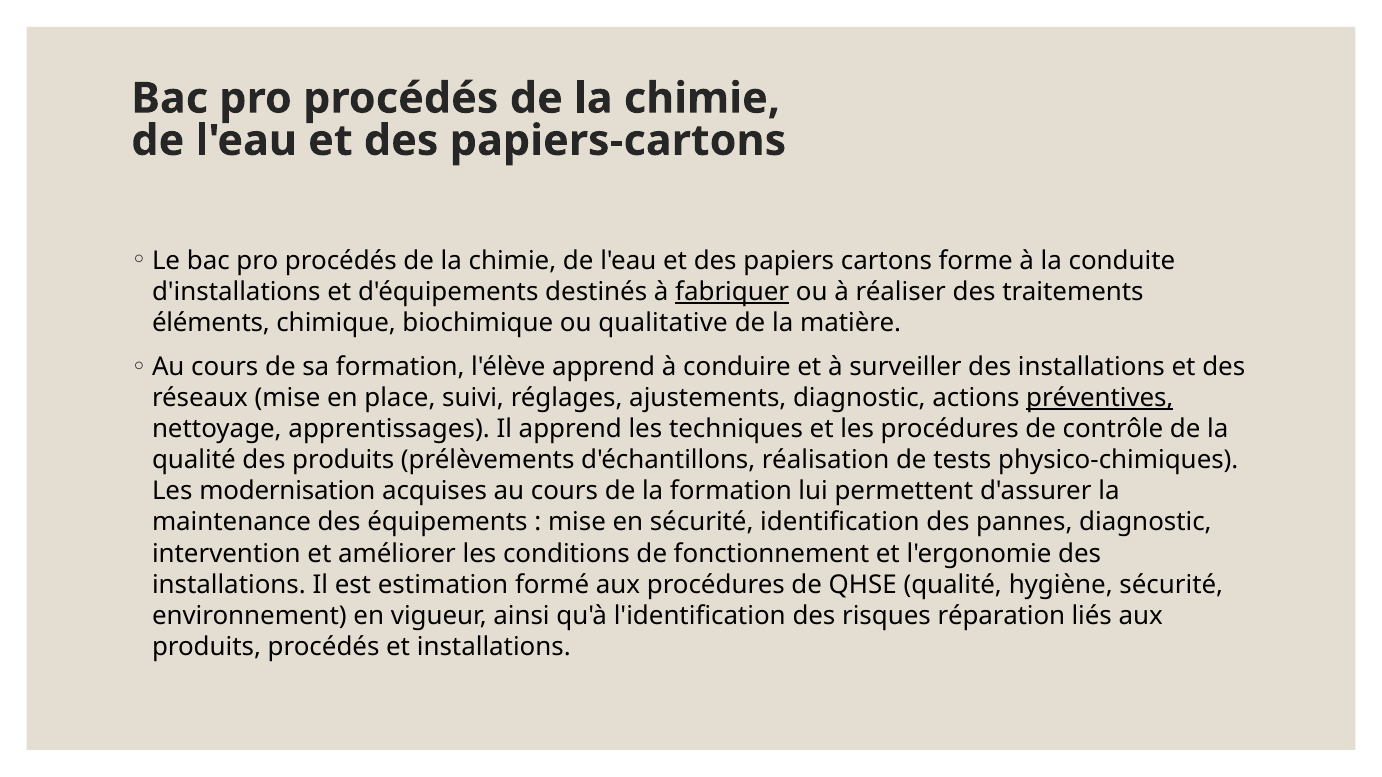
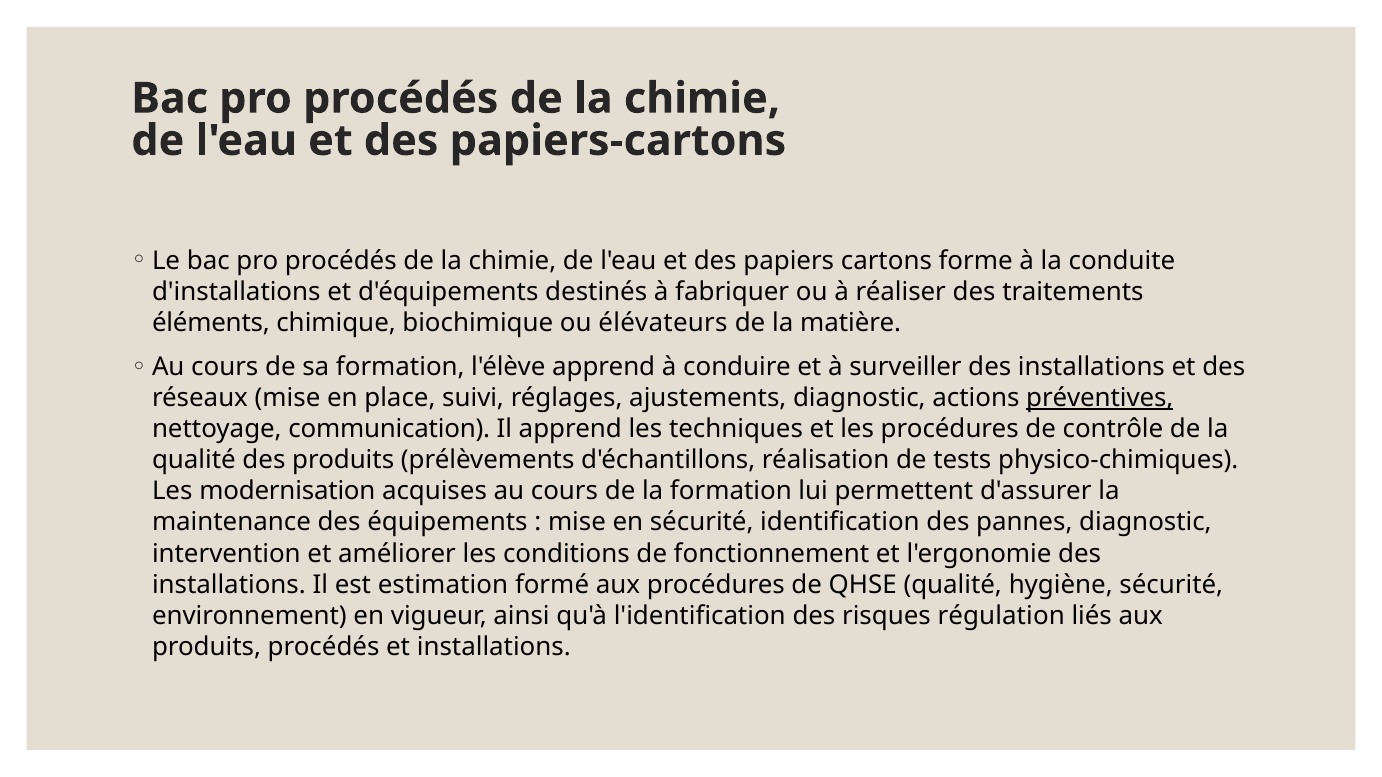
fabriquer underline: present -> none
qualitative: qualitative -> élévateurs
apprentissages: apprentissages -> communication
réparation: réparation -> régulation
